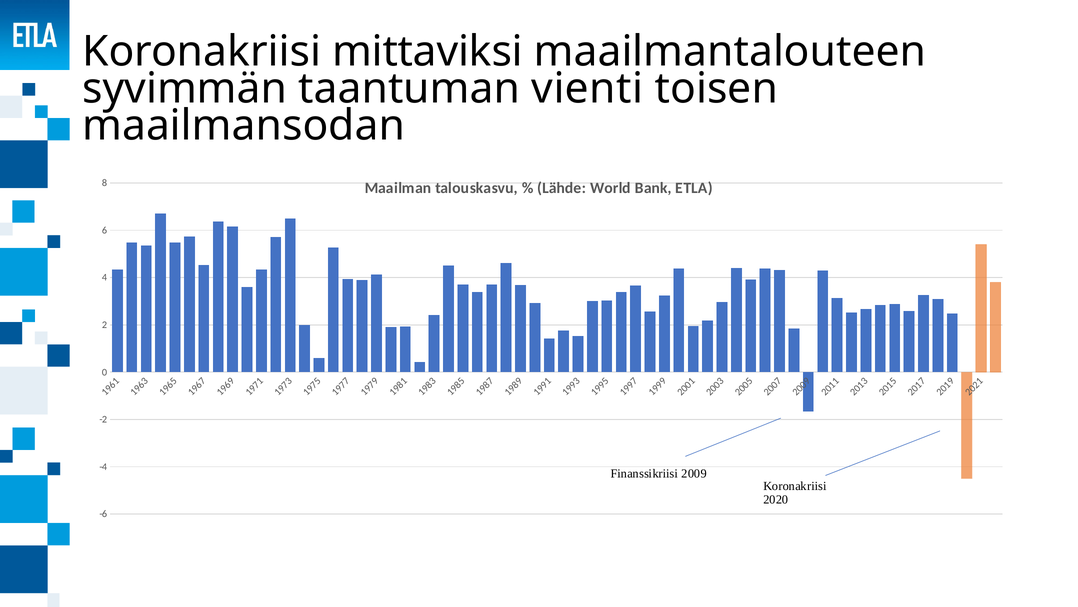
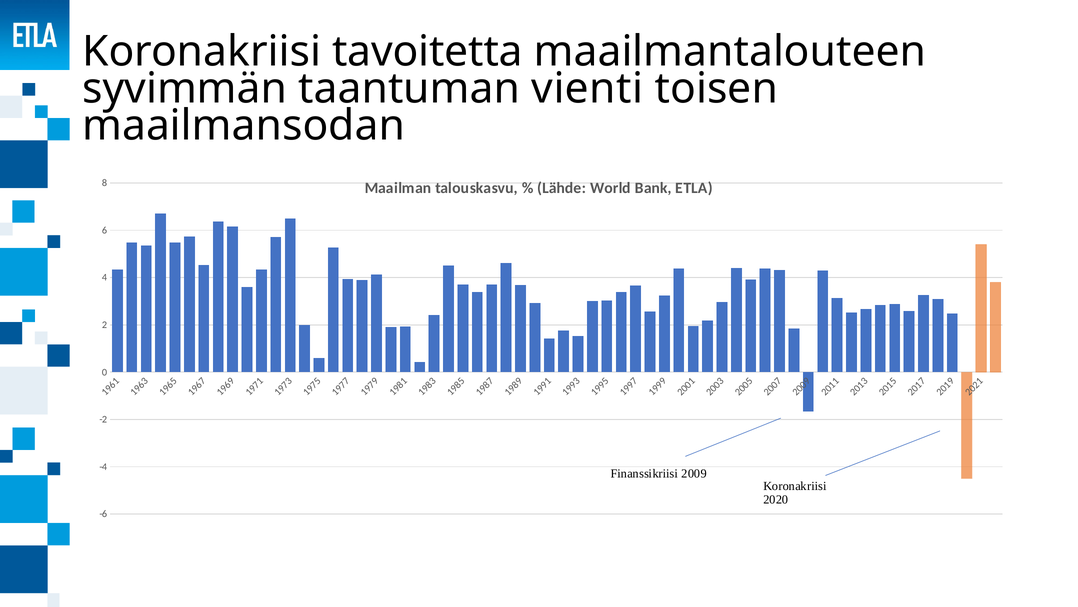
mittaviksi: mittaviksi -> tavoitetta
